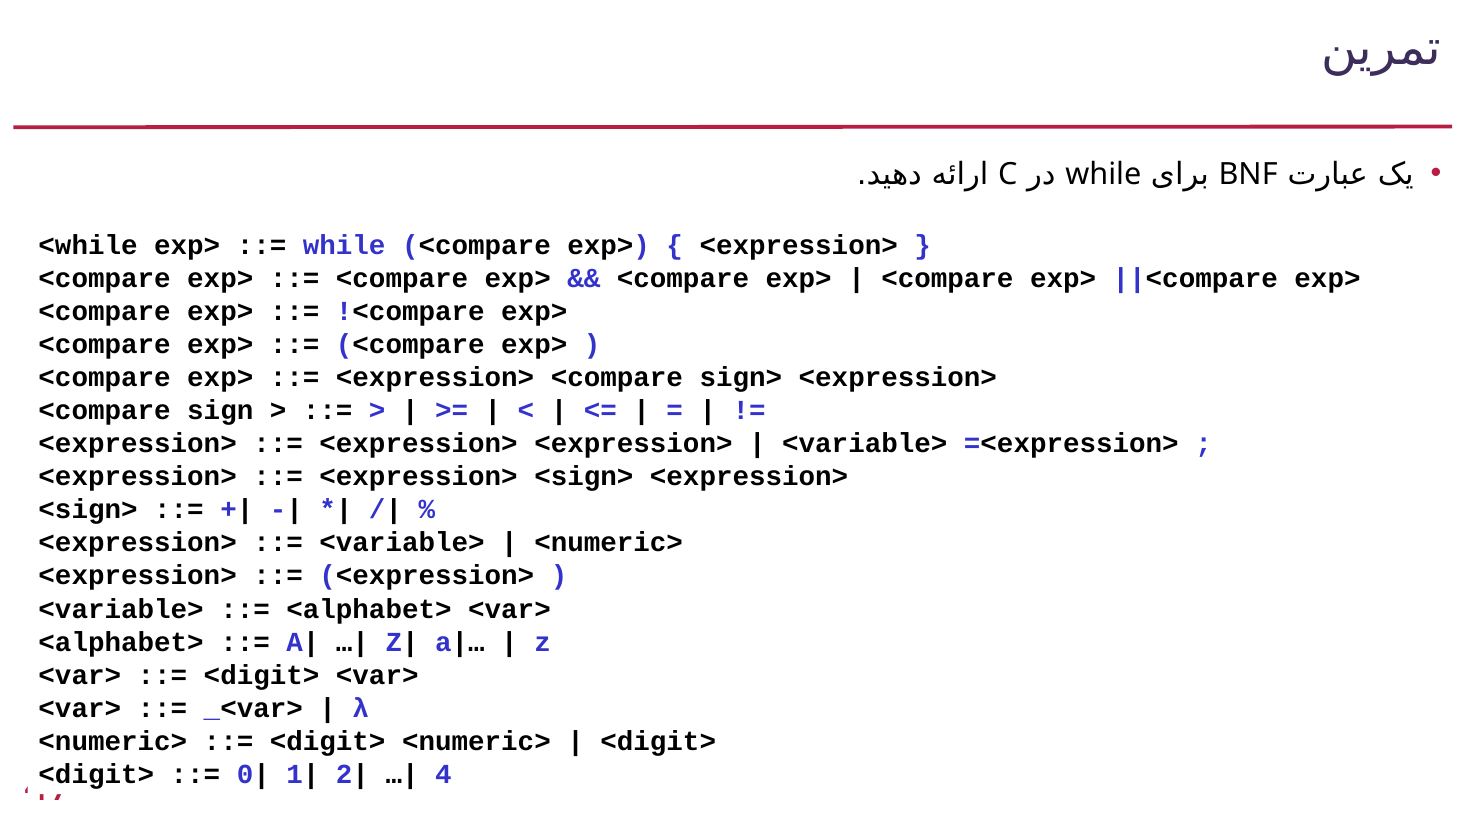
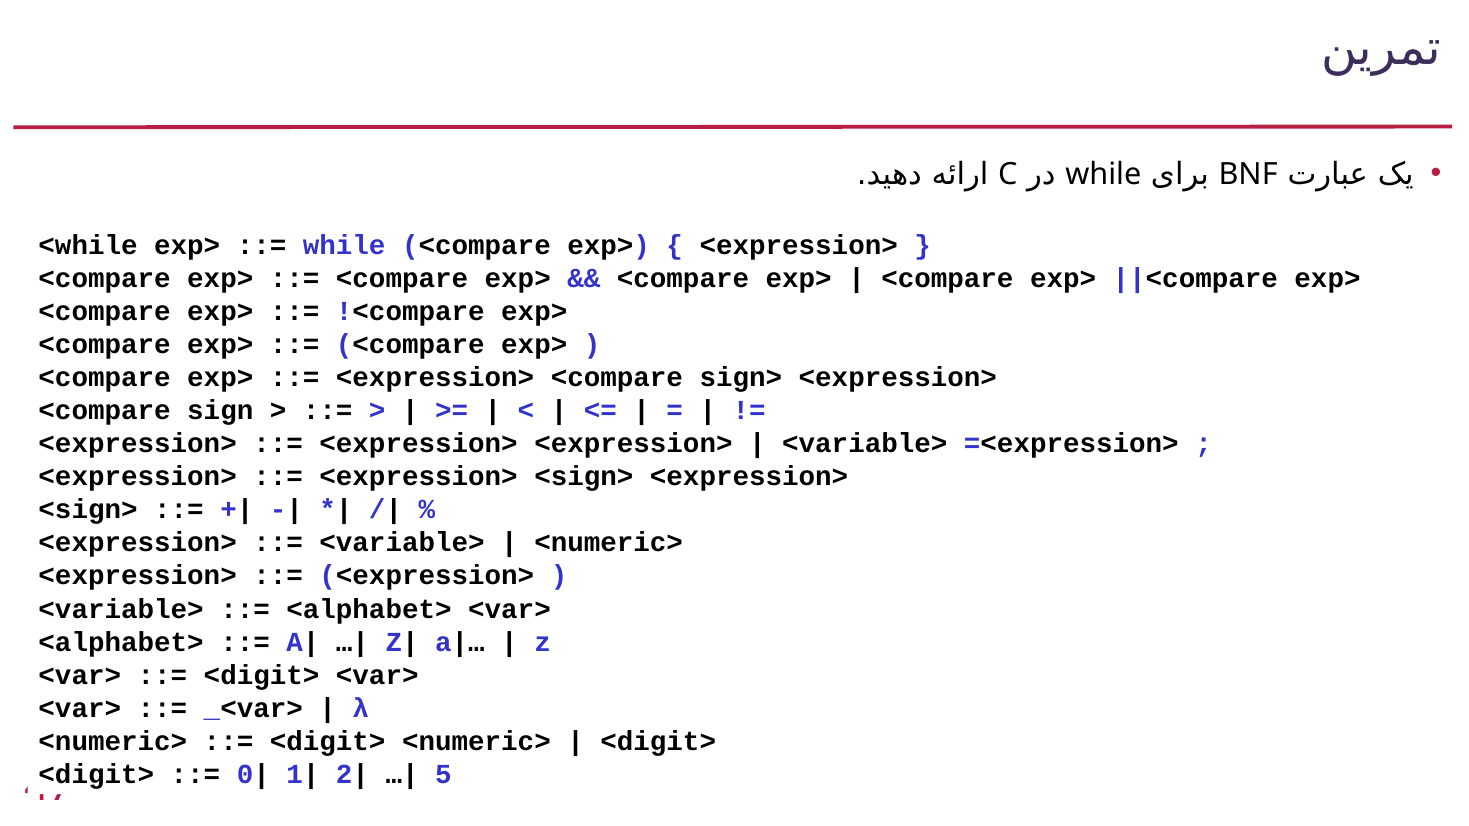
4: 4 -> 5
